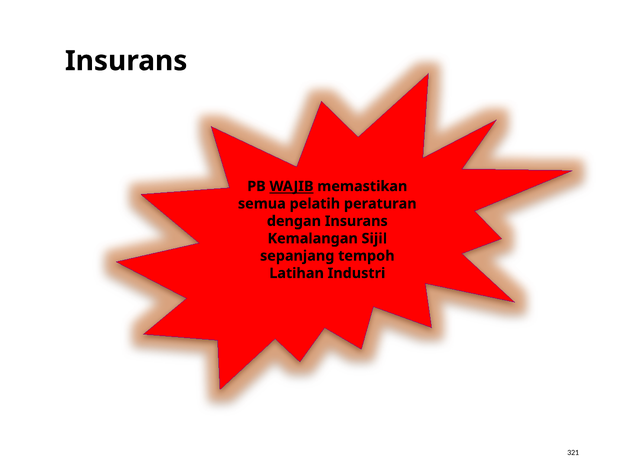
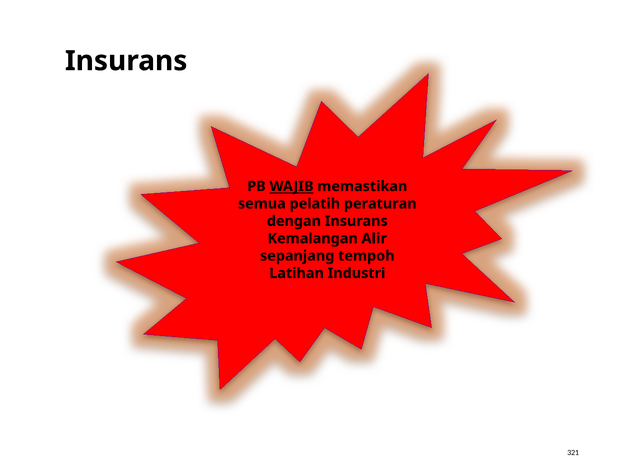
Sijil: Sijil -> Alir
